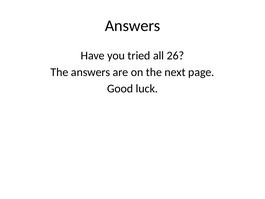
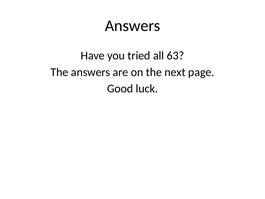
26: 26 -> 63
